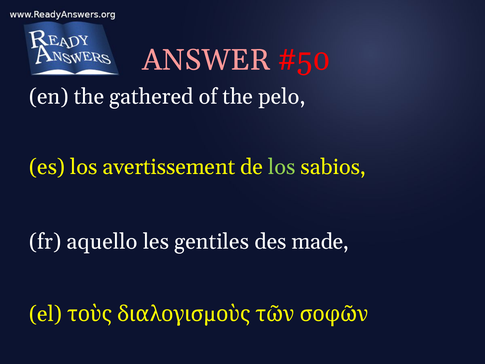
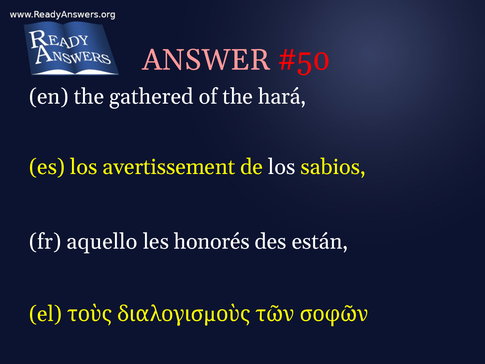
pelo: pelo -> hará
los at (282, 167) colour: light green -> white
gentiles: gentiles -> honorés
made: made -> están
